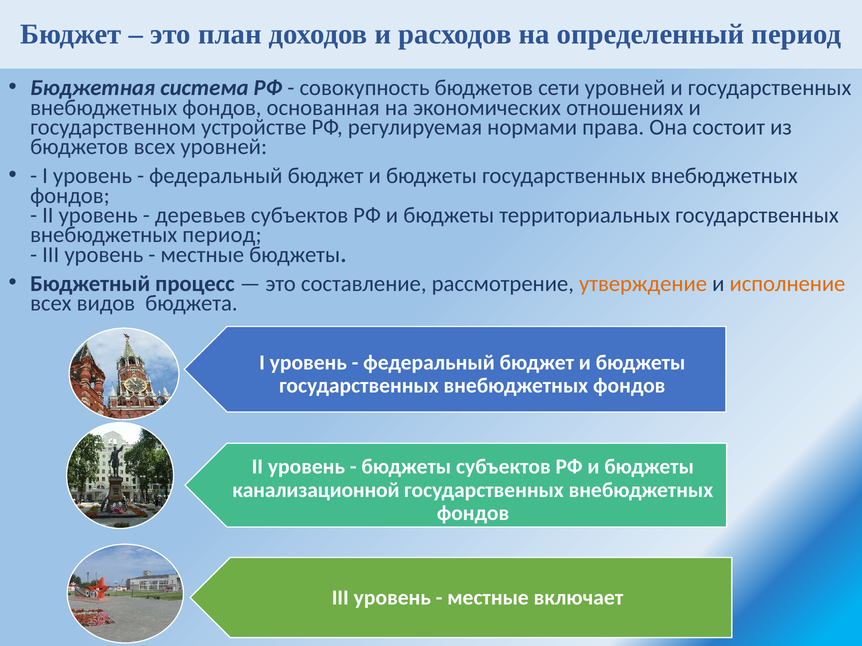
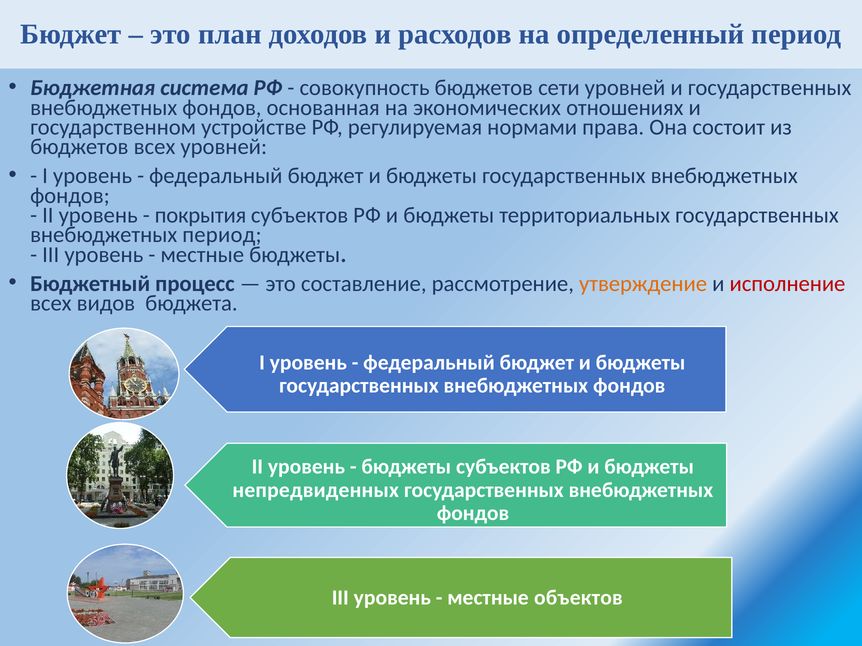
деревьев: деревьев -> покрытия
исполнение colour: orange -> red
канализационной: канализационной -> непредвиденных
включает: включает -> объектов
